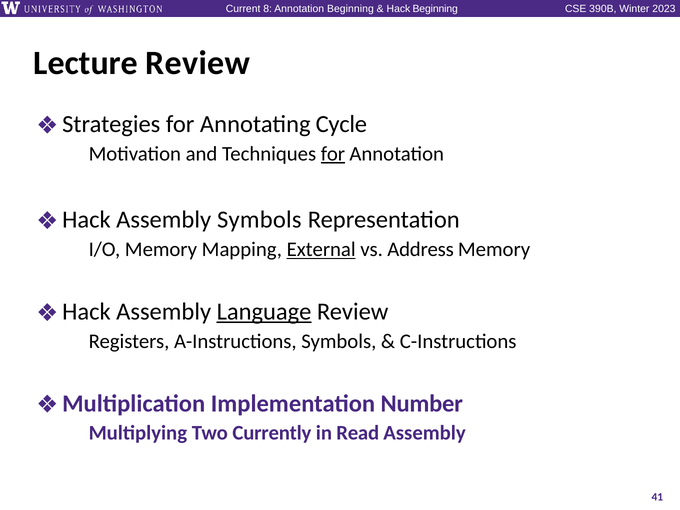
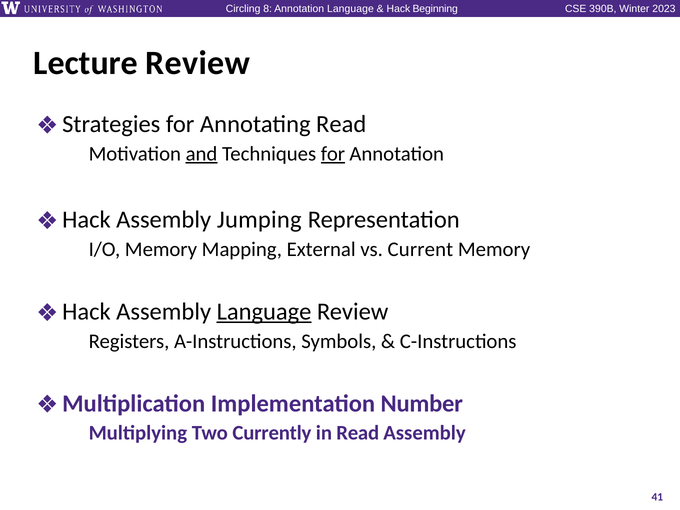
Current: Current -> Circling
Annotation Beginning: Beginning -> Language
Annotating Cycle: Cycle -> Read
and underline: none -> present
Assembly Symbols: Symbols -> Jumping
External underline: present -> none
Address: Address -> Current
